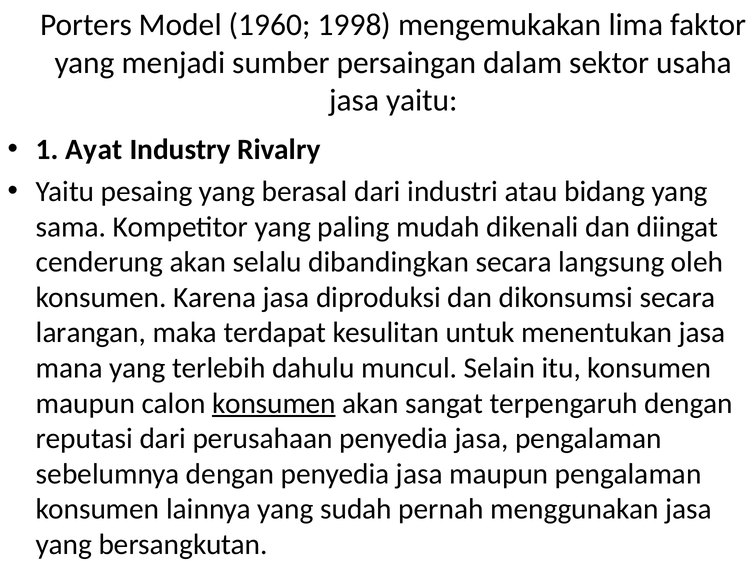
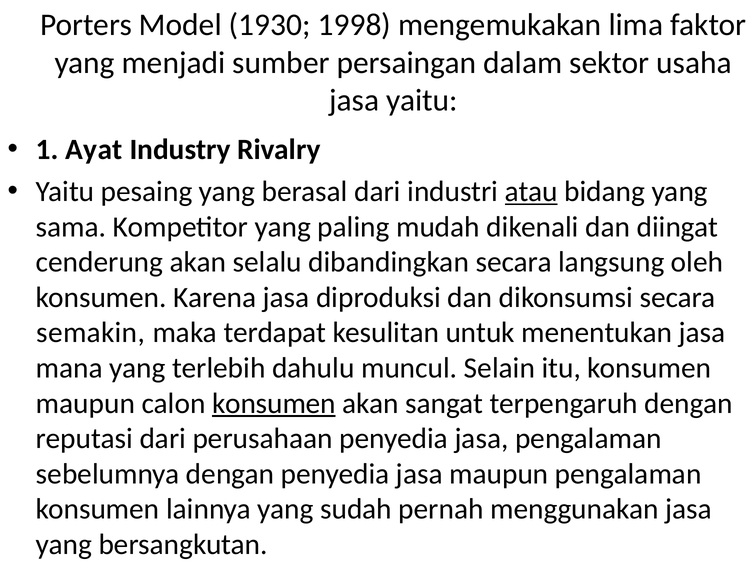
1960: 1960 -> 1930
atau underline: none -> present
larangan: larangan -> semakin
